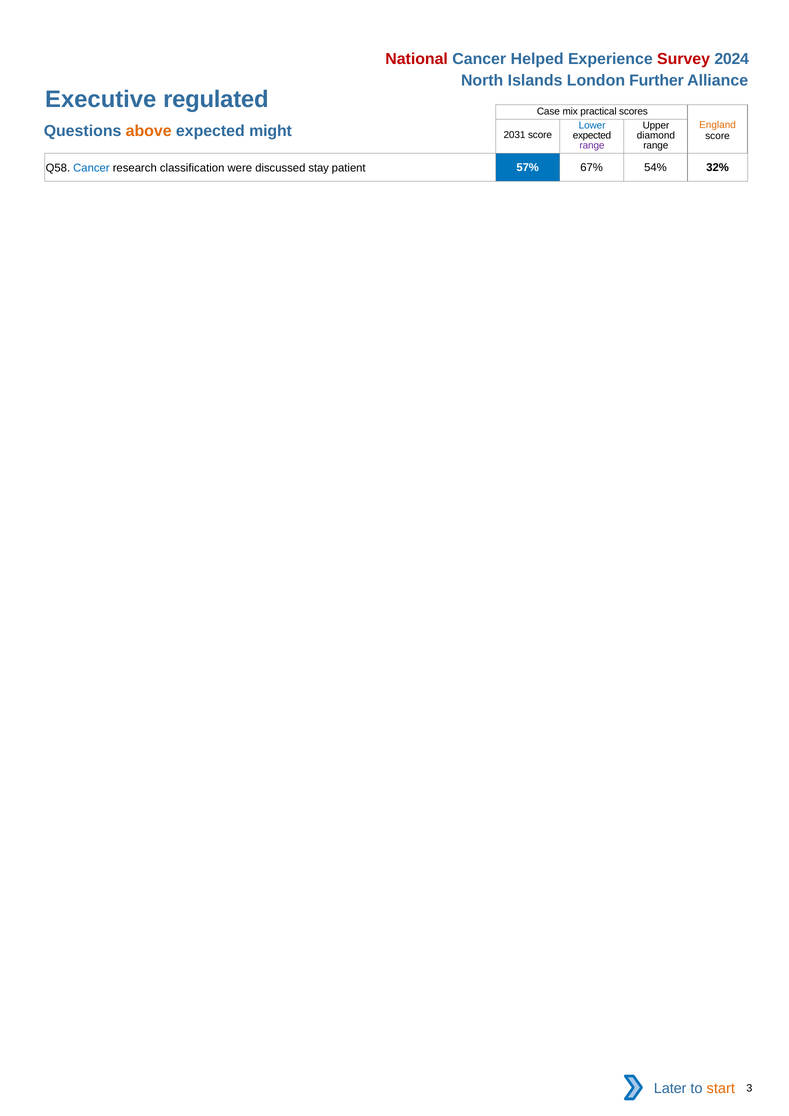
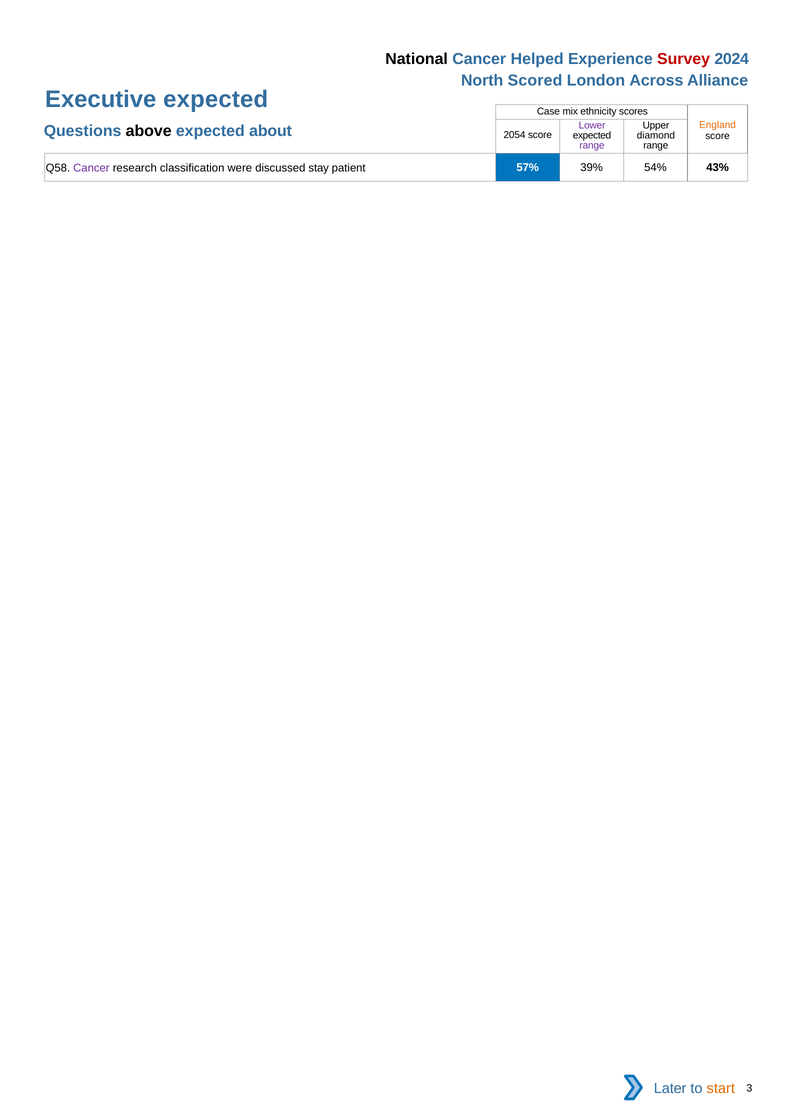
National colour: red -> black
Islands: Islands -> Scored
Further: Further -> Across
Executive regulated: regulated -> expected
practical: practical -> ethnicity
Lower colour: blue -> purple
above colour: orange -> black
might: might -> about
2031: 2031 -> 2054
Cancer at (91, 168) colour: blue -> purple
67%: 67% -> 39%
32%: 32% -> 43%
